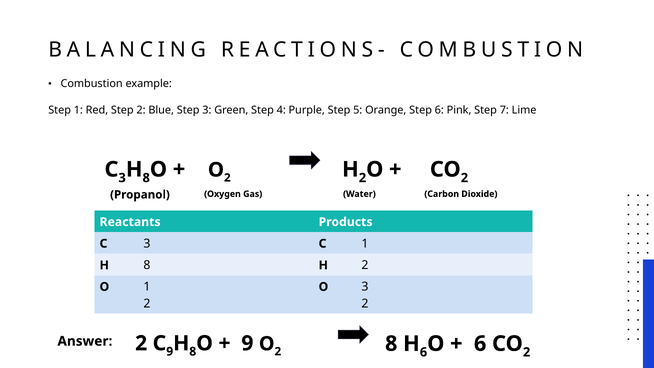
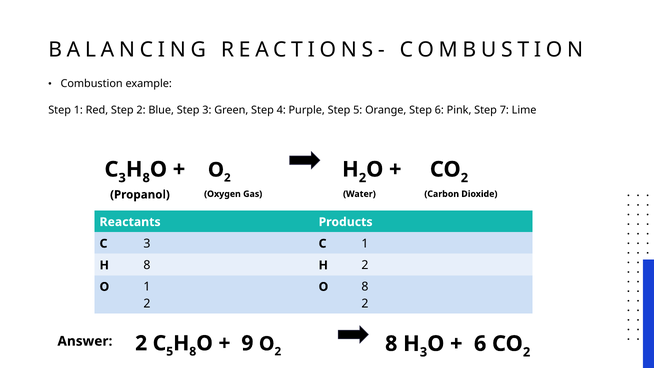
O 3: 3 -> 8
C 9: 9 -> 5
H 6: 6 -> 3
